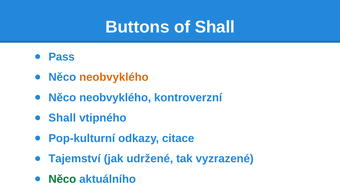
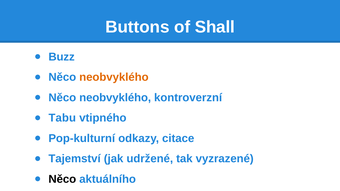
Pass: Pass -> Buzz
Shall at (62, 118): Shall -> Tabu
Něco at (62, 179) colour: green -> black
